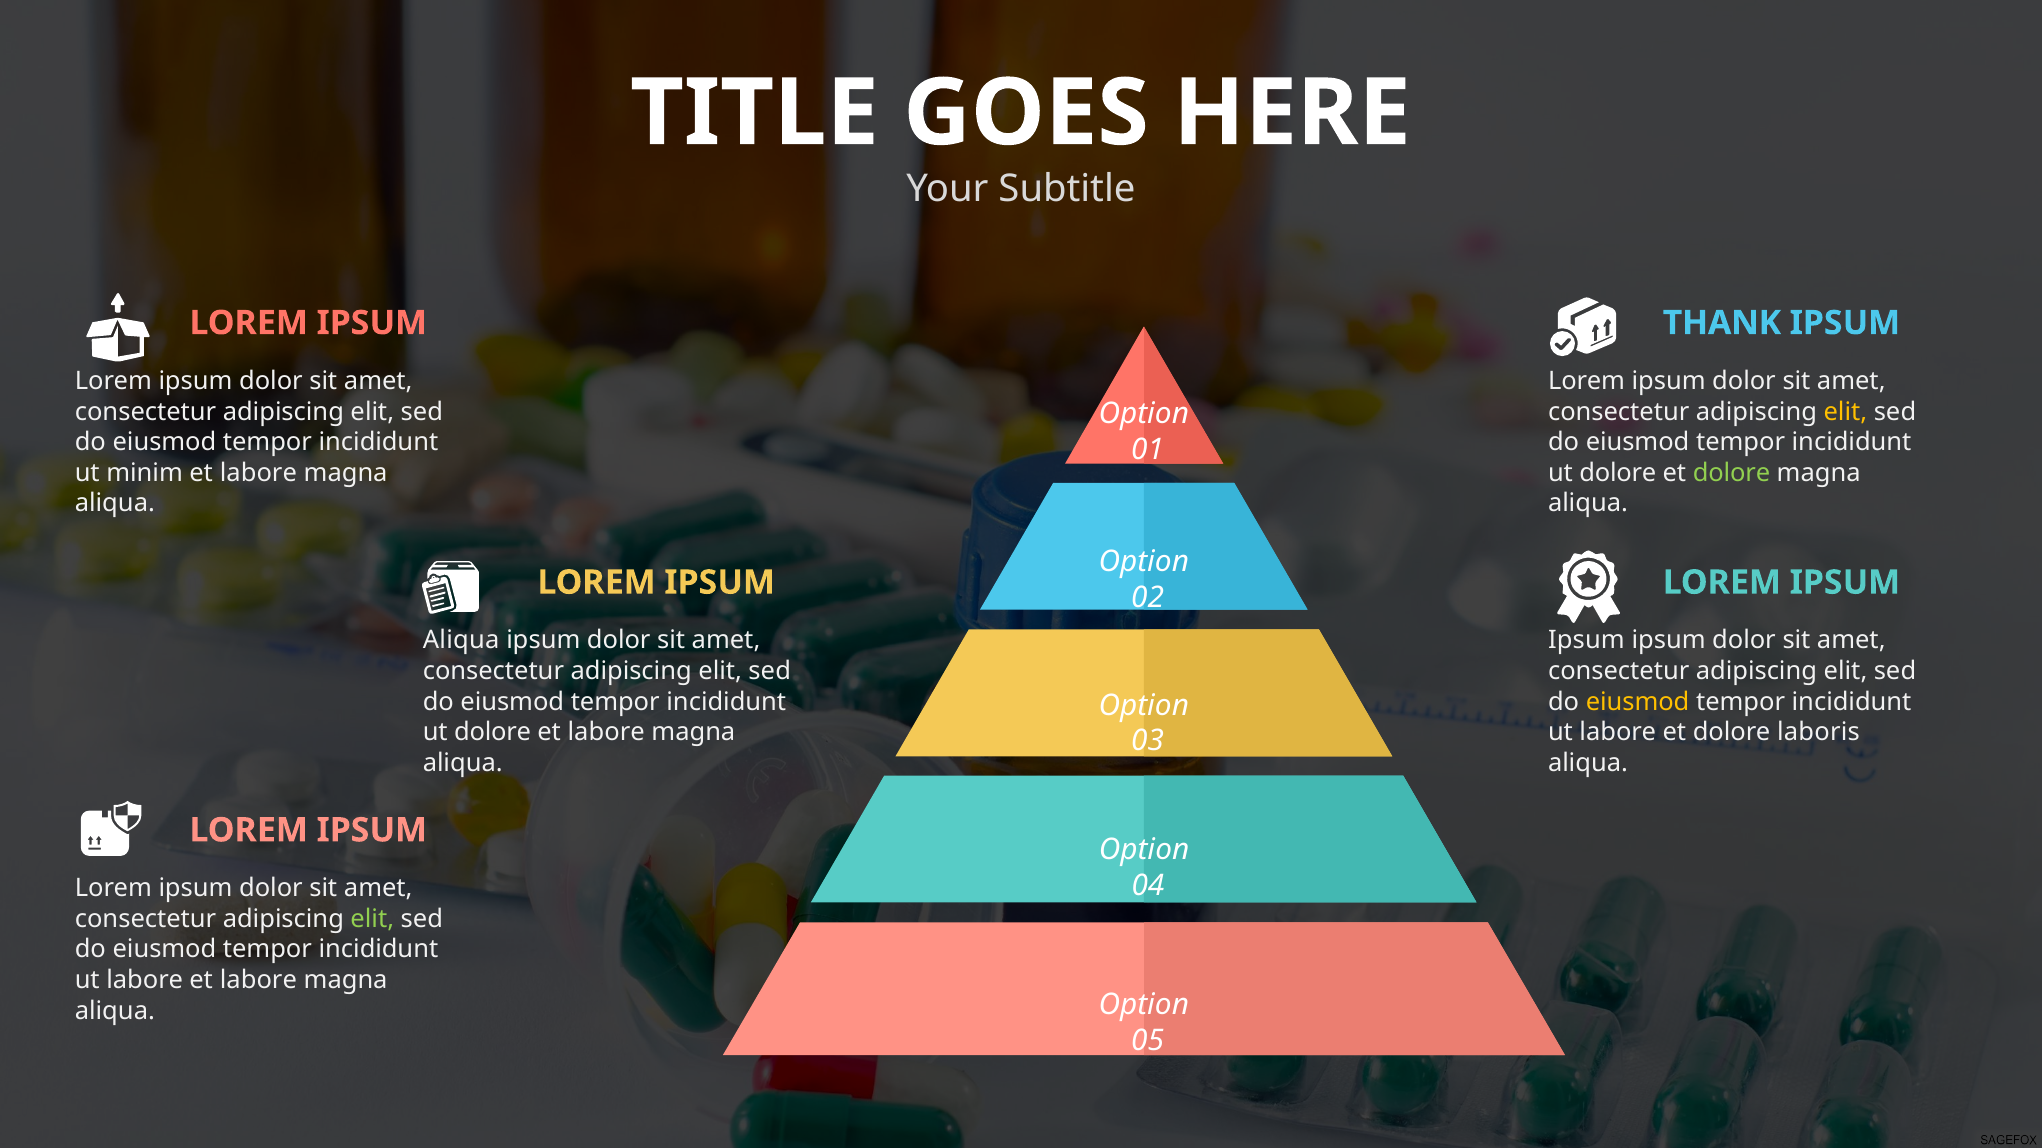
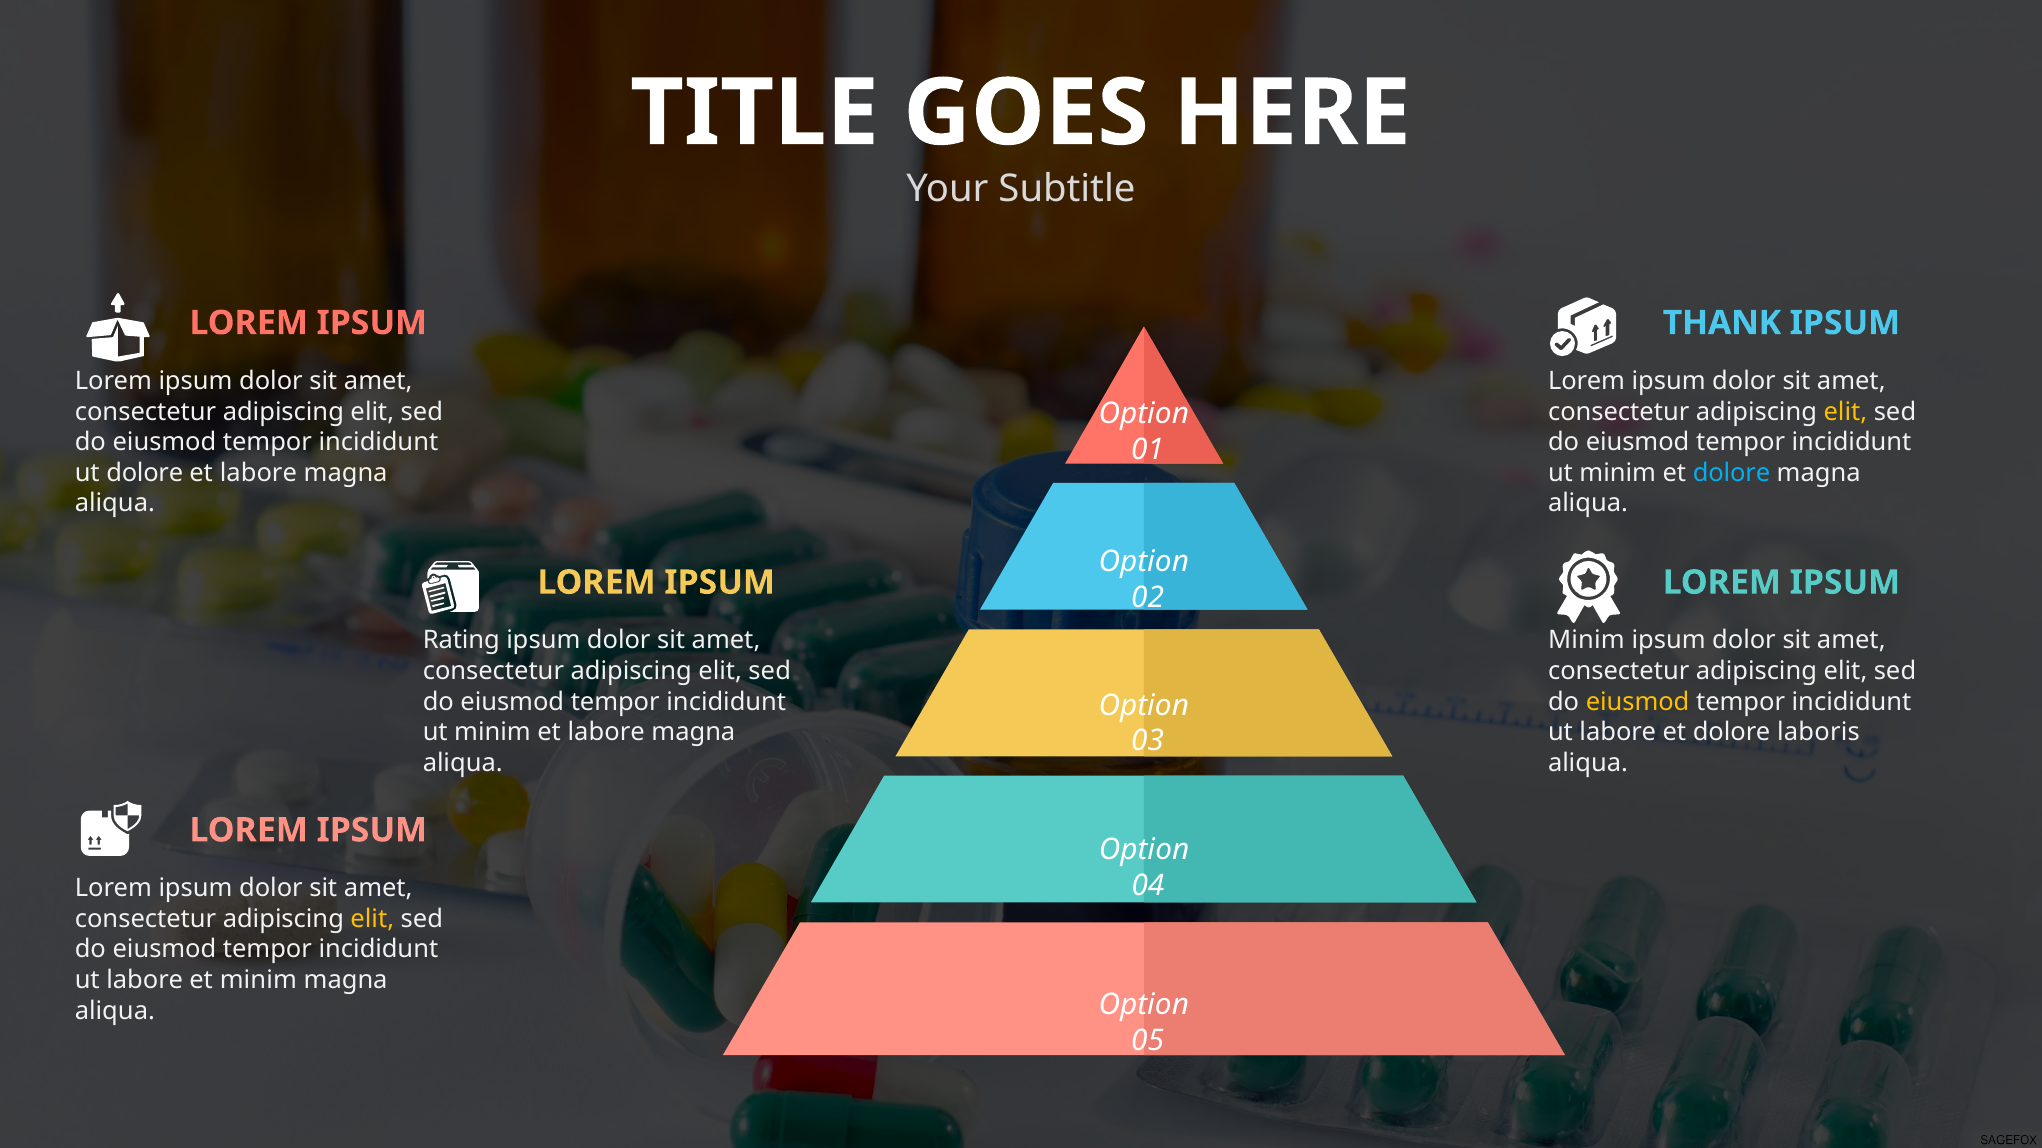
ut minim: minim -> dolore
dolore at (1618, 473): dolore -> minim
dolore at (1732, 473) colour: light green -> light blue
Aliqua at (461, 641): Aliqua -> Rating
Ipsum at (1586, 641): Ipsum -> Minim
dolore at (493, 733): dolore -> minim
elit at (372, 919) colour: light green -> yellow
labore et labore: labore -> minim
